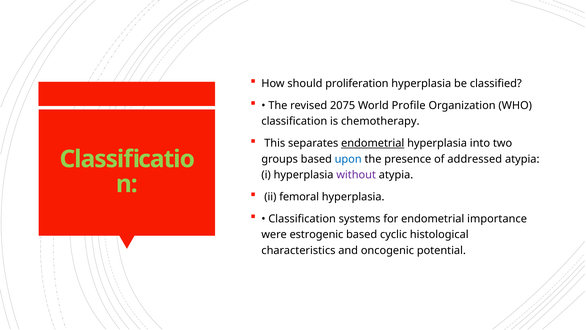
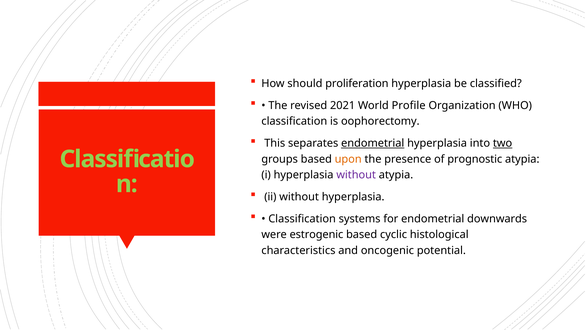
2075: 2075 -> 2021
chemotherapy: chemotherapy -> oophorectomy
two underline: none -> present
upon colour: blue -> orange
addressed: addressed -> prognostic
ii femoral: femoral -> without
importance: importance -> downwards
